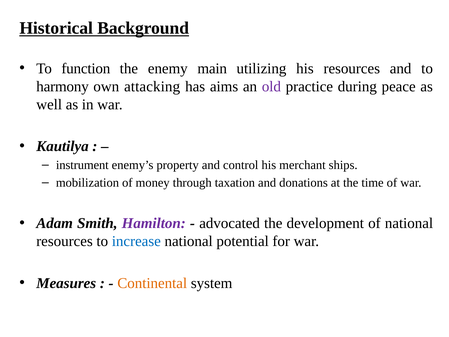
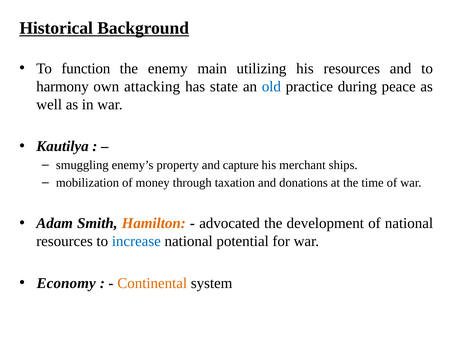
aims: aims -> state
old colour: purple -> blue
instrument: instrument -> smuggling
control: control -> capture
Hamilton colour: purple -> orange
Measures: Measures -> Economy
